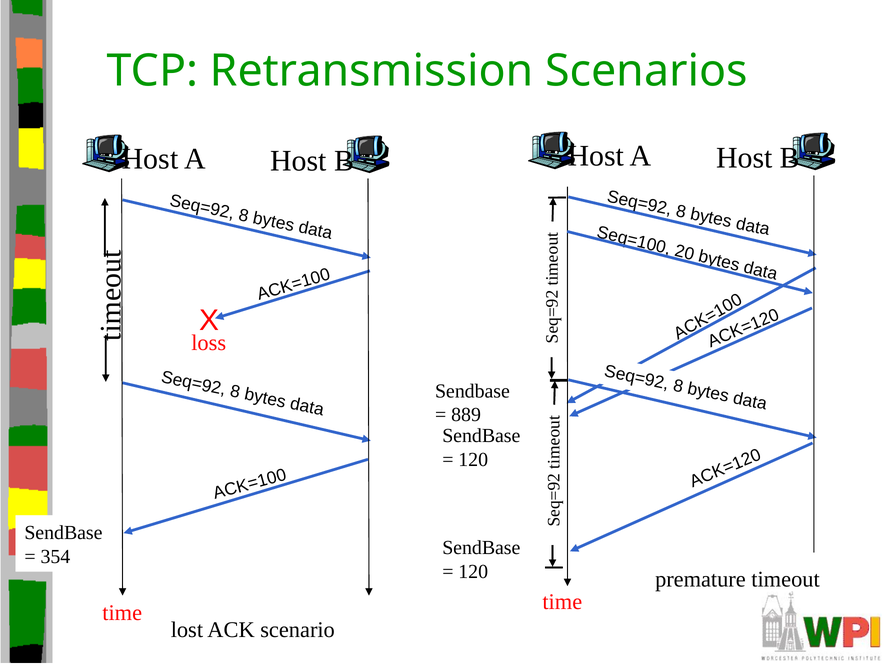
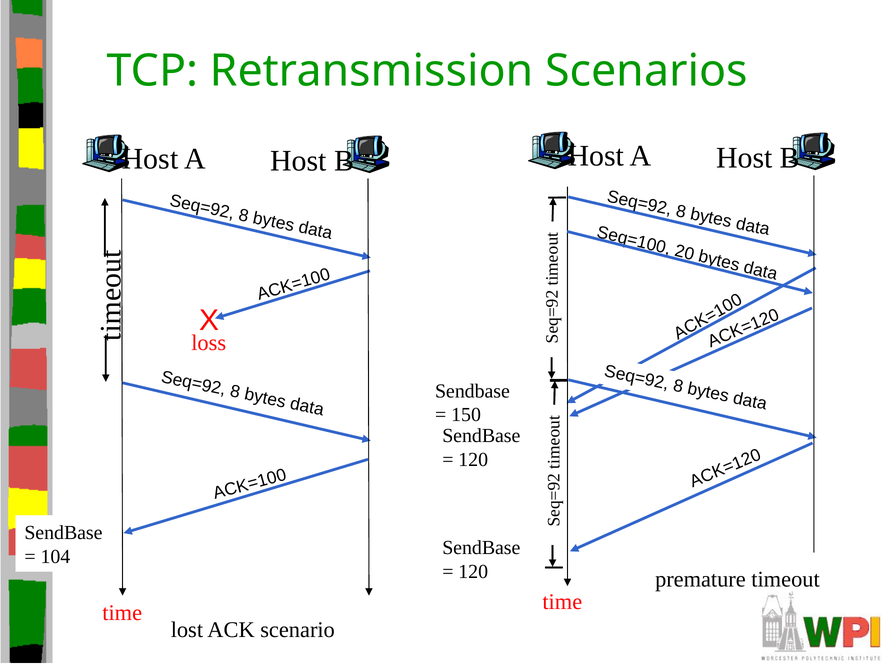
889: 889 -> 150
354: 354 -> 104
